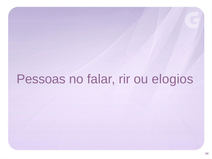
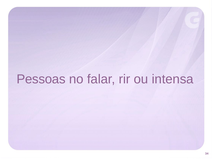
elogios: elogios -> intensa
